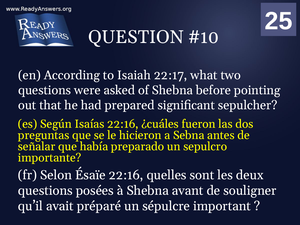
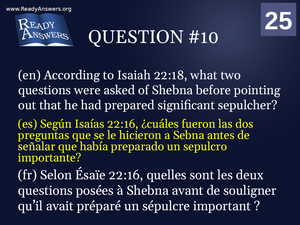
22:17: 22:17 -> 22:18
